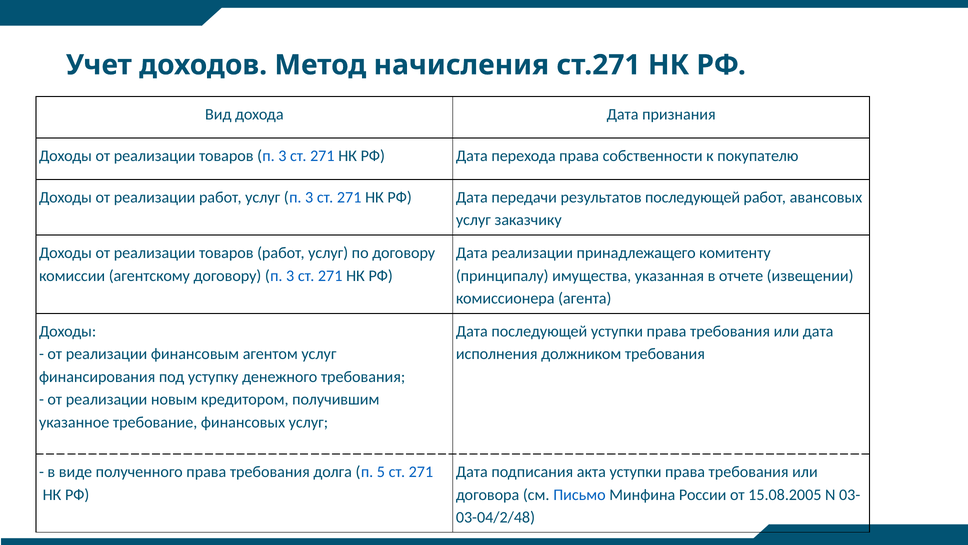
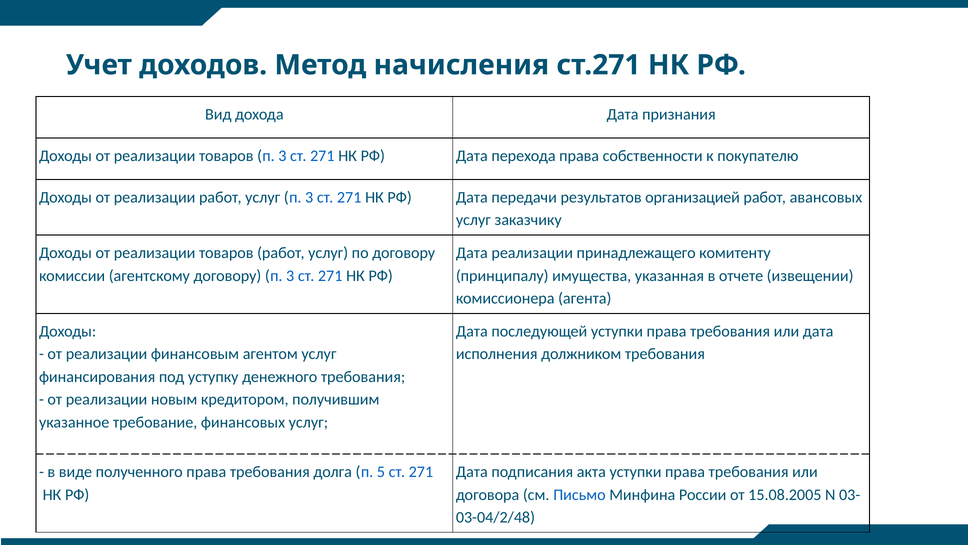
результатов последующей: последующей -> организацией
